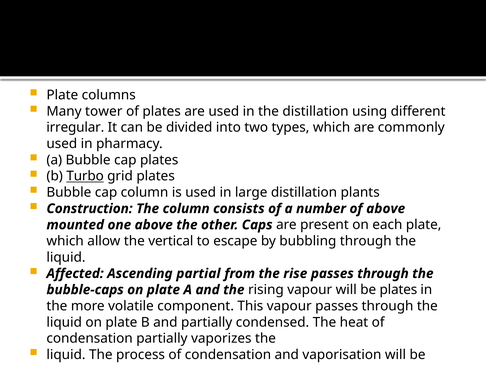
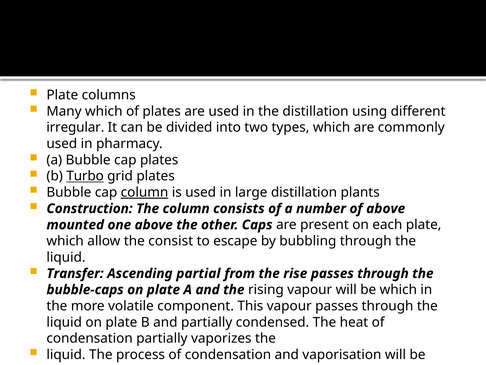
Many tower: tower -> which
column at (145, 192) underline: none -> present
vertical: vertical -> consist
Affected: Affected -> Transfer
be plates: plates -> which
